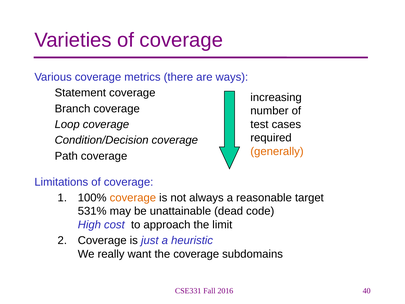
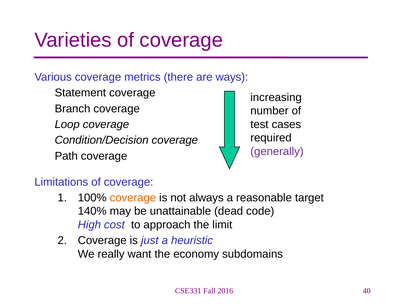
generally colour: orange -> purple
531%: 531% -> 140%
the coverage: coverage -> economy
